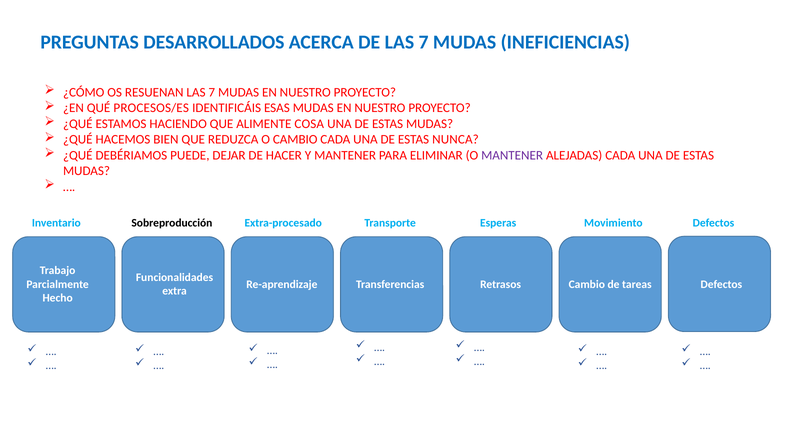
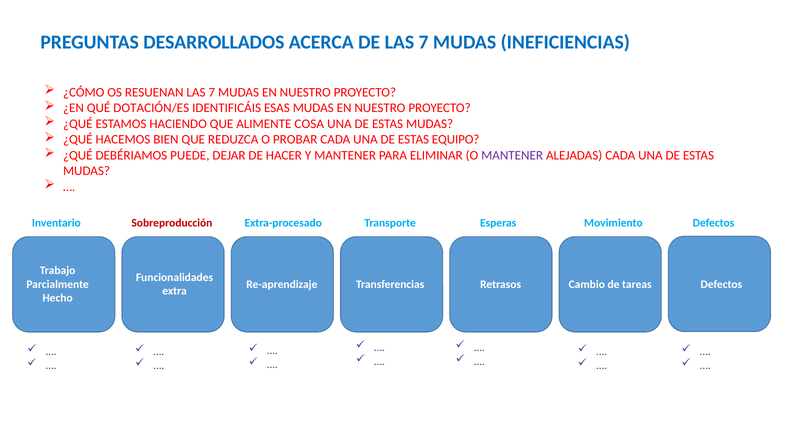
PROCESOS/ES: PROCESOS/ES -> DOTACIÓN/ES
O CAMBIO: CAMBIO -> PROBAR
NUNCA: NUNCA -> EQUIPO
Sobreproducción colour: black -> red
